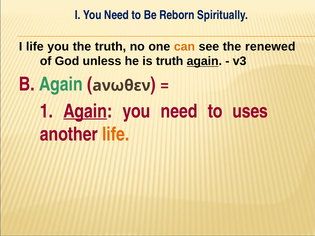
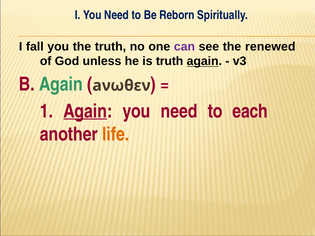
I life: life -> fall
can colour: orange -> purple
uses: uses -> each
